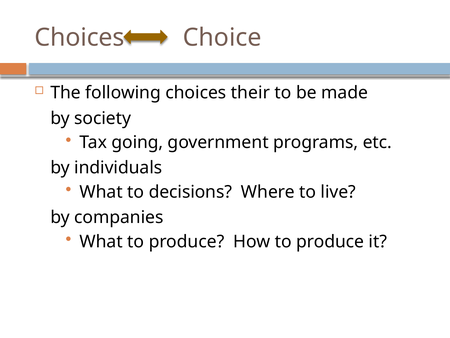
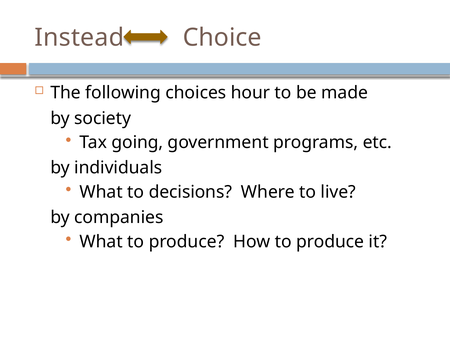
Choices at (80, 37): Choices -> Instead
their: their -> hour
